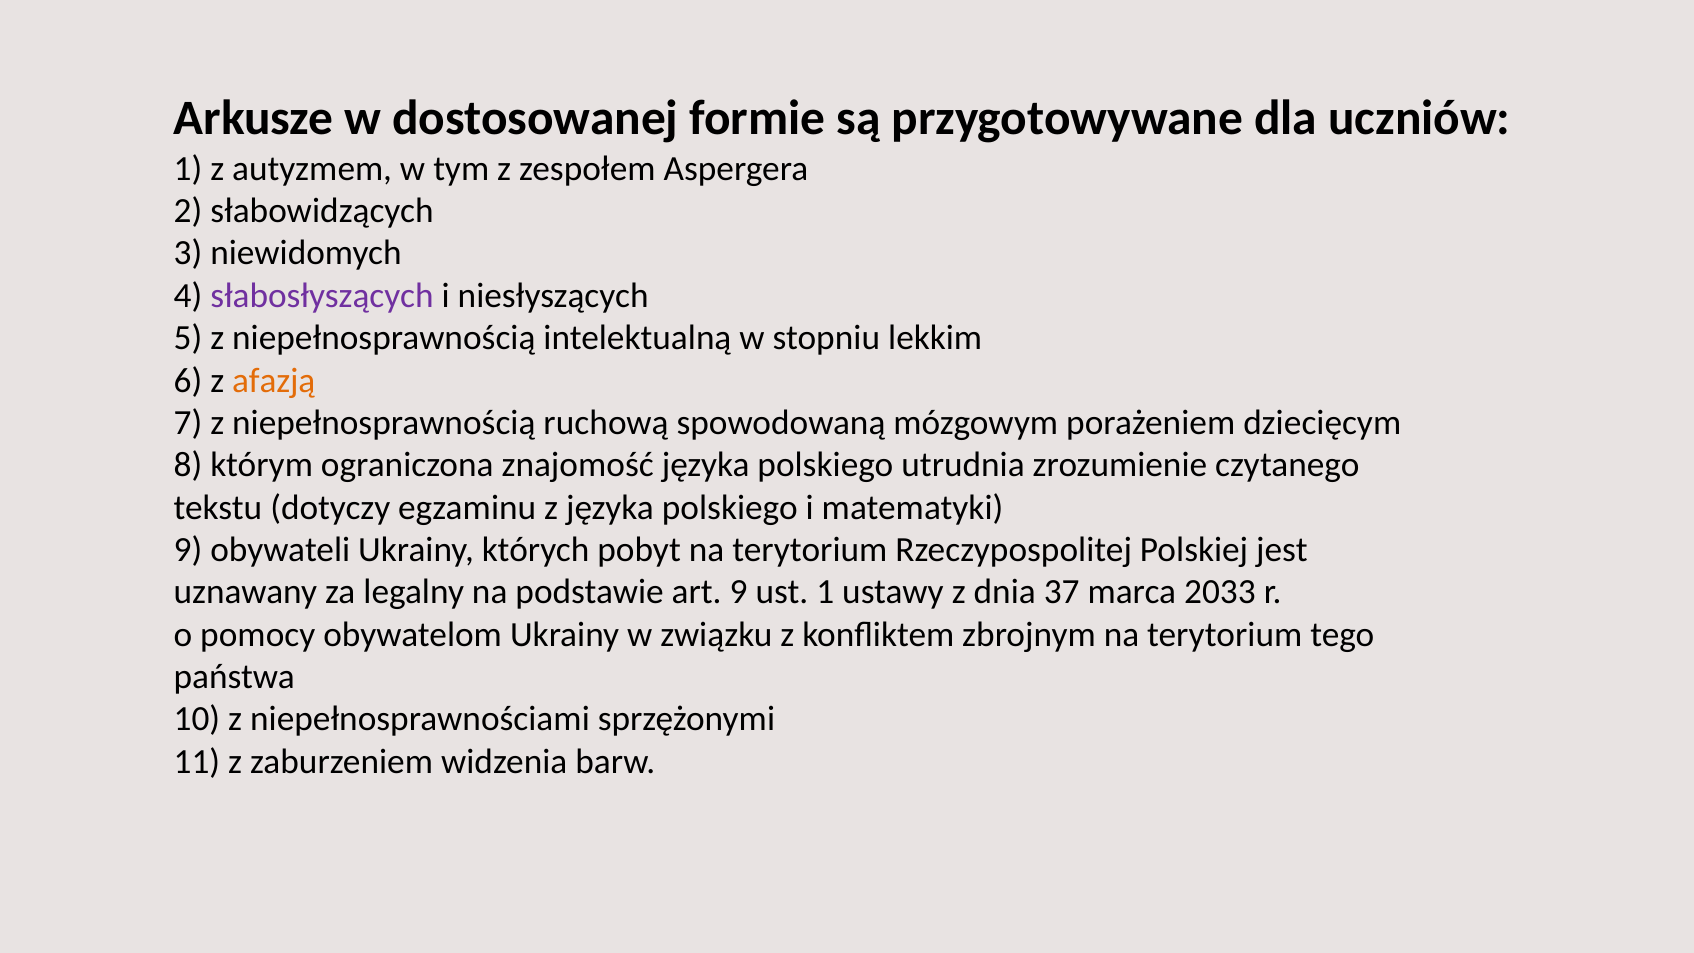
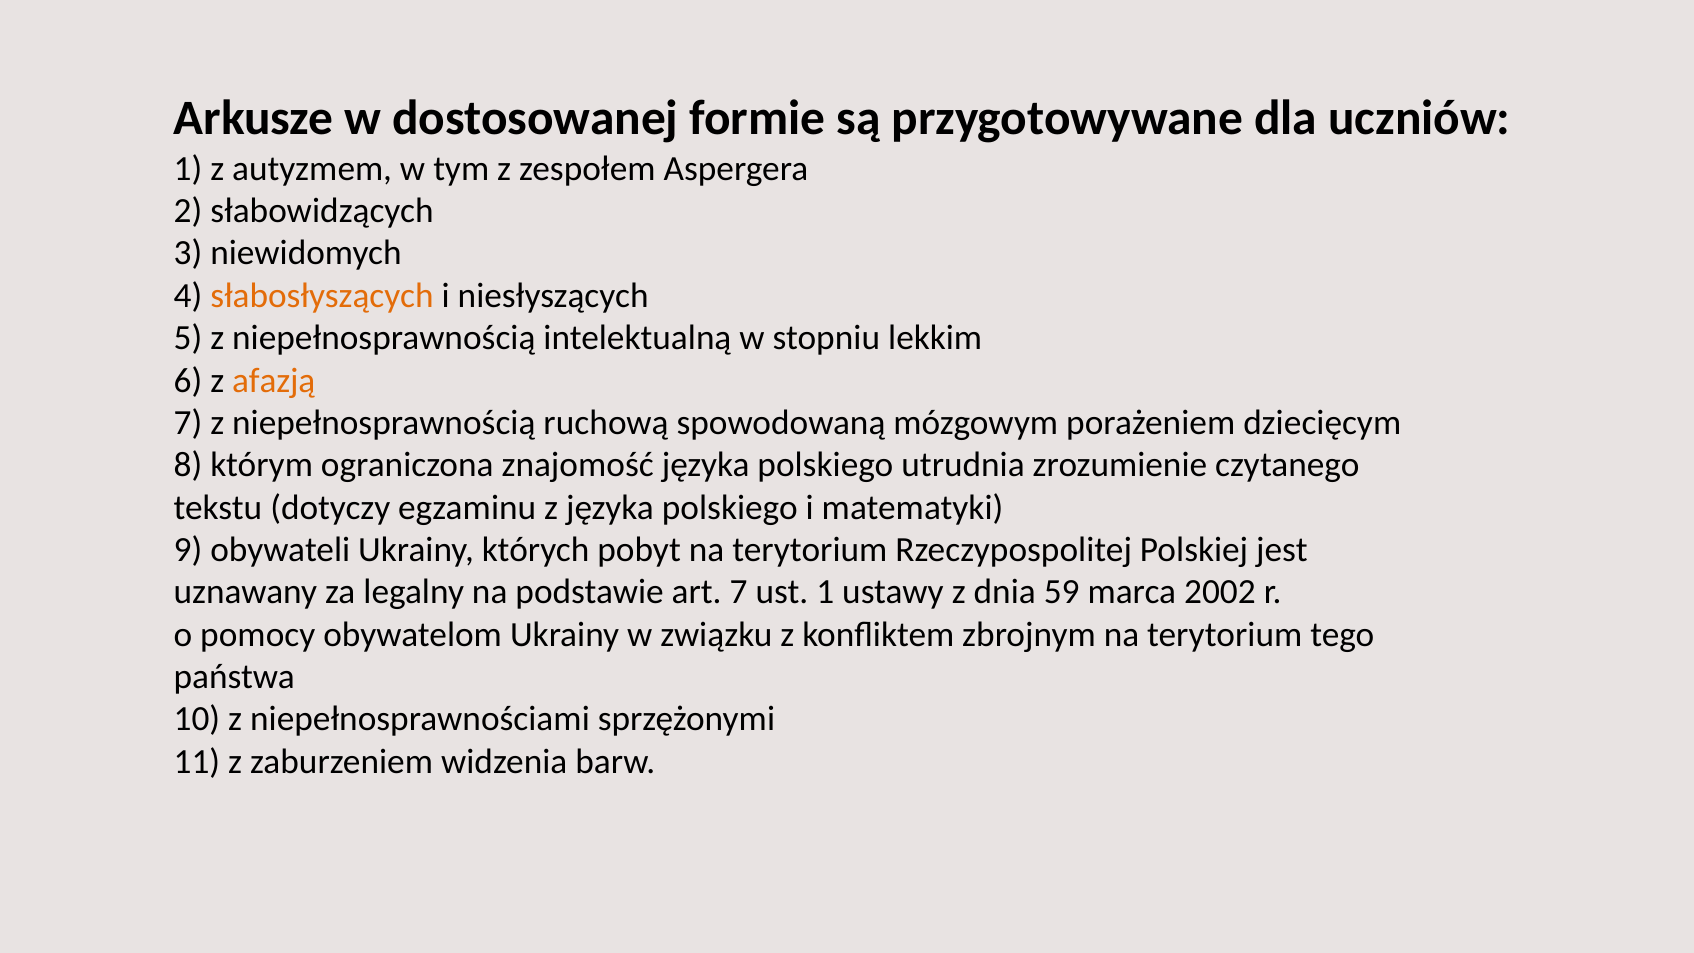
słabosłyszących colour: purple -> orange
art 9: 9 -> 7
37: 37 -> 59
2033: 2033 -> 2002
